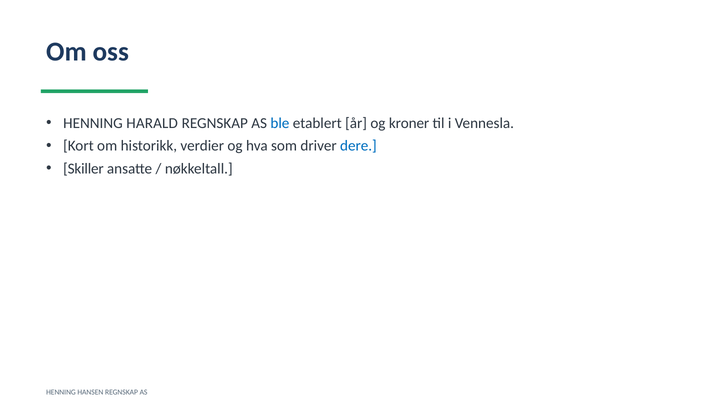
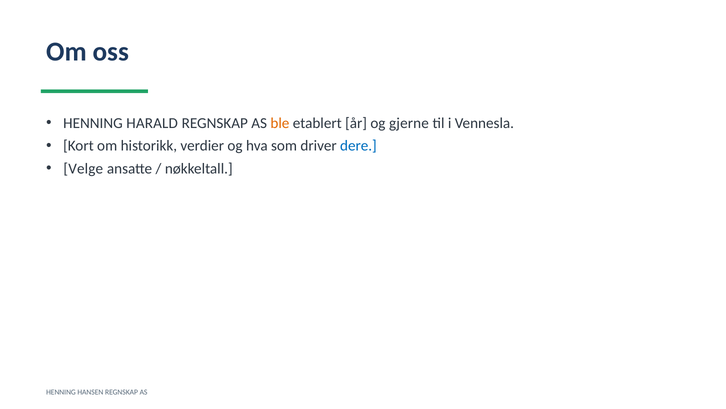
ble colour: blue -> orange
kroner: kroner -> gjerne
Skiller: Skiller -> Velge
